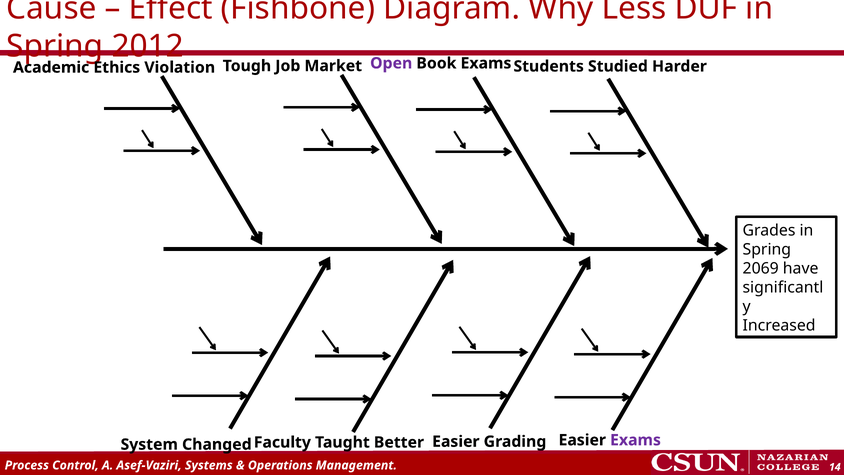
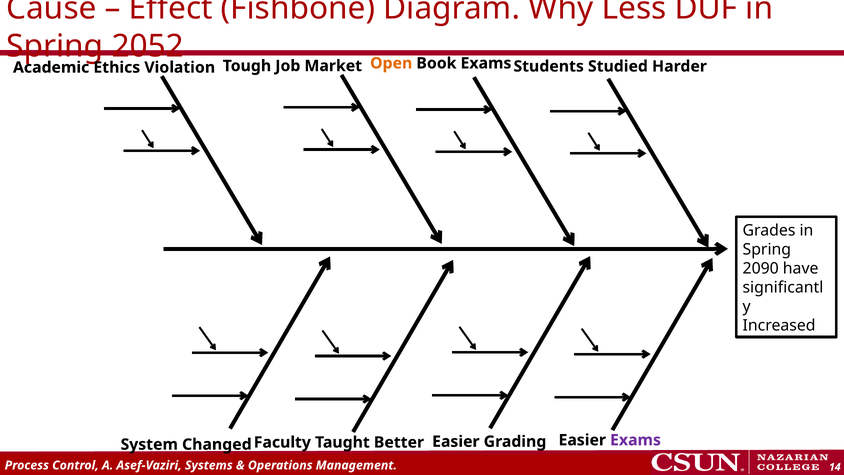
2012: 2012 -> 2052
Open colour: purple -> orange
2069: 2069 -> 2090
